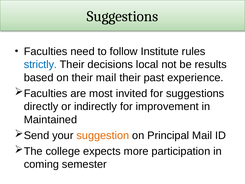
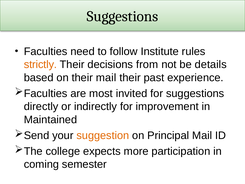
strictly colour: blue -> orange
local: local -> from
results: results -> details
